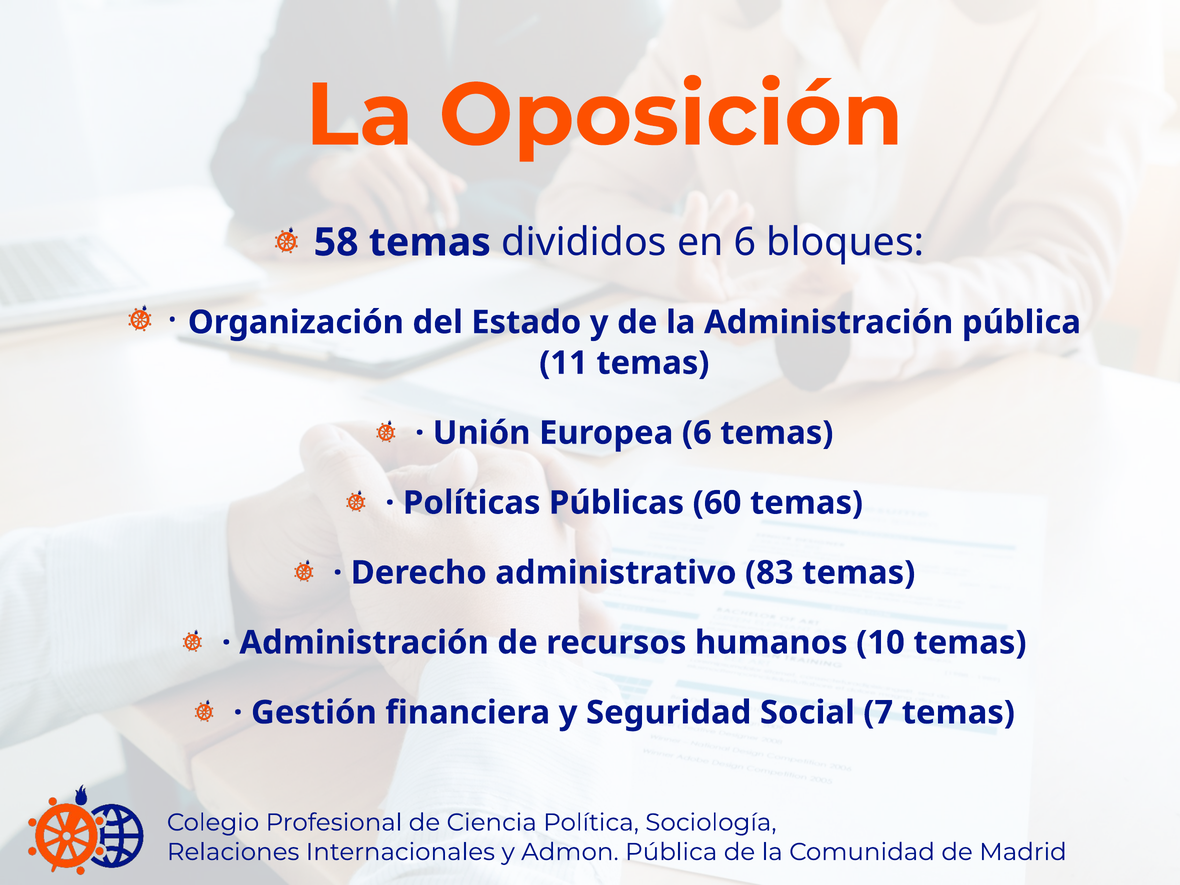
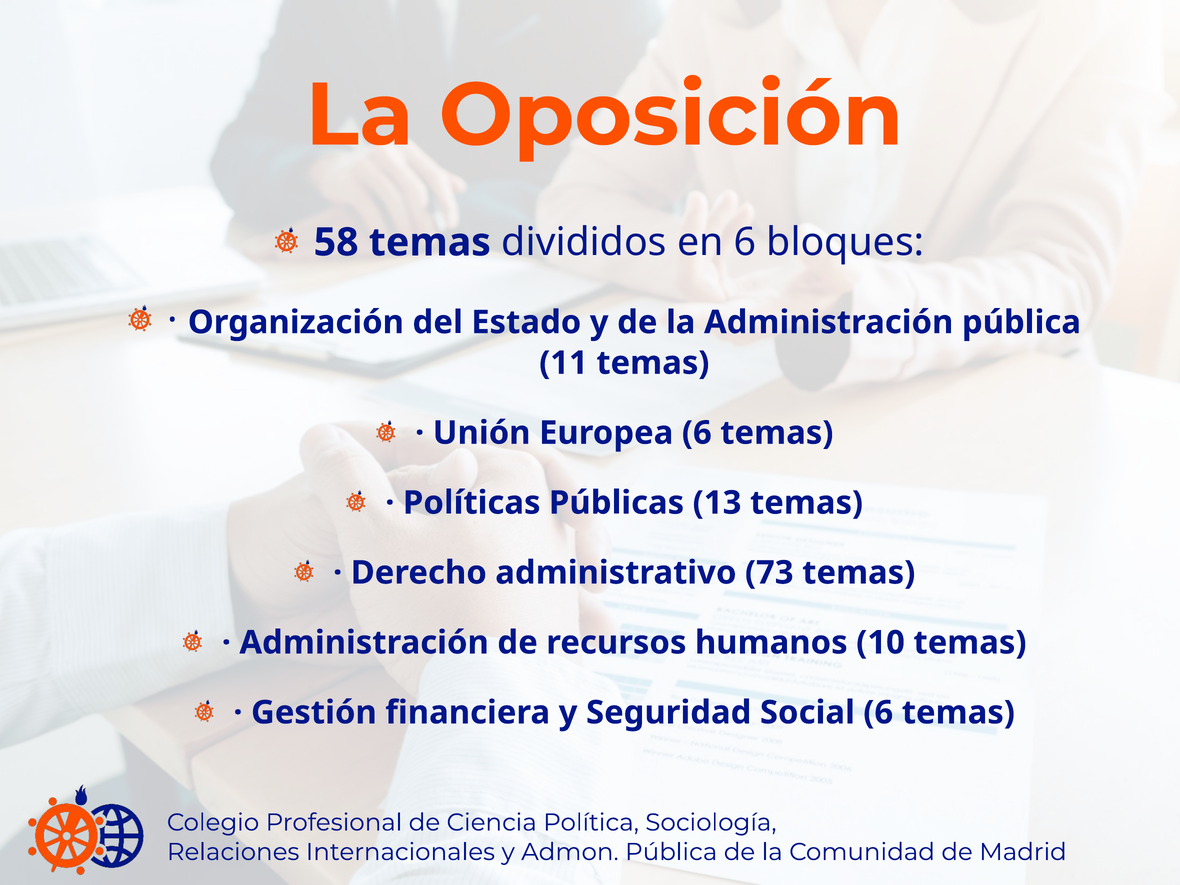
60: 60 -> 13
83: 83 -> 73
Social 7: 7 -> 6
